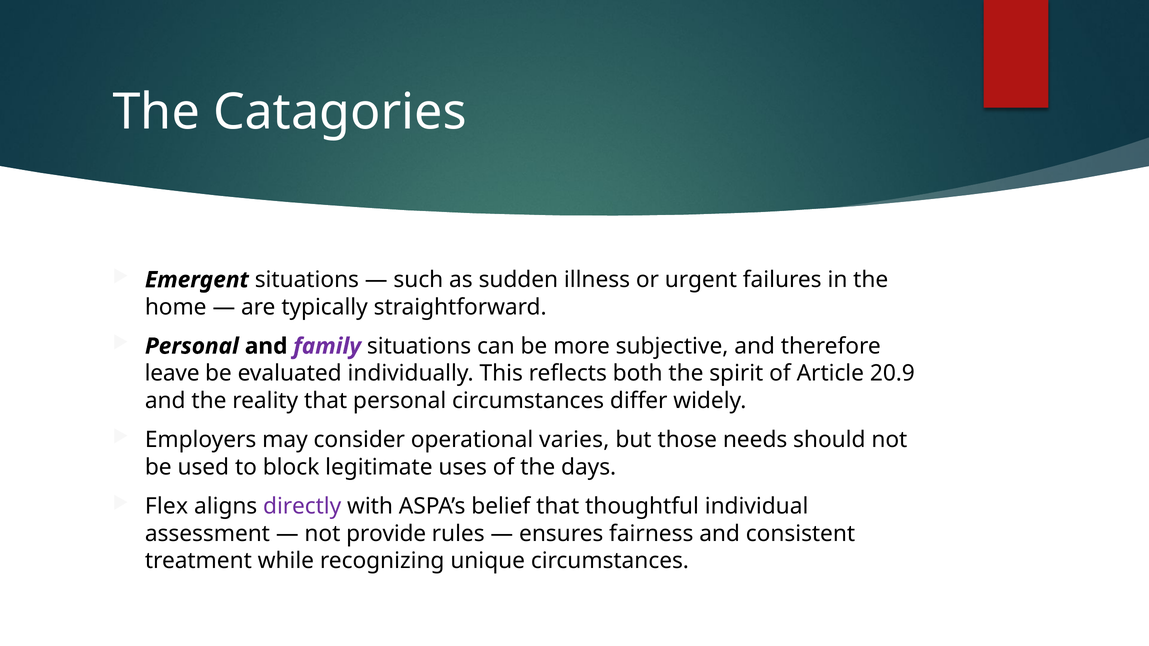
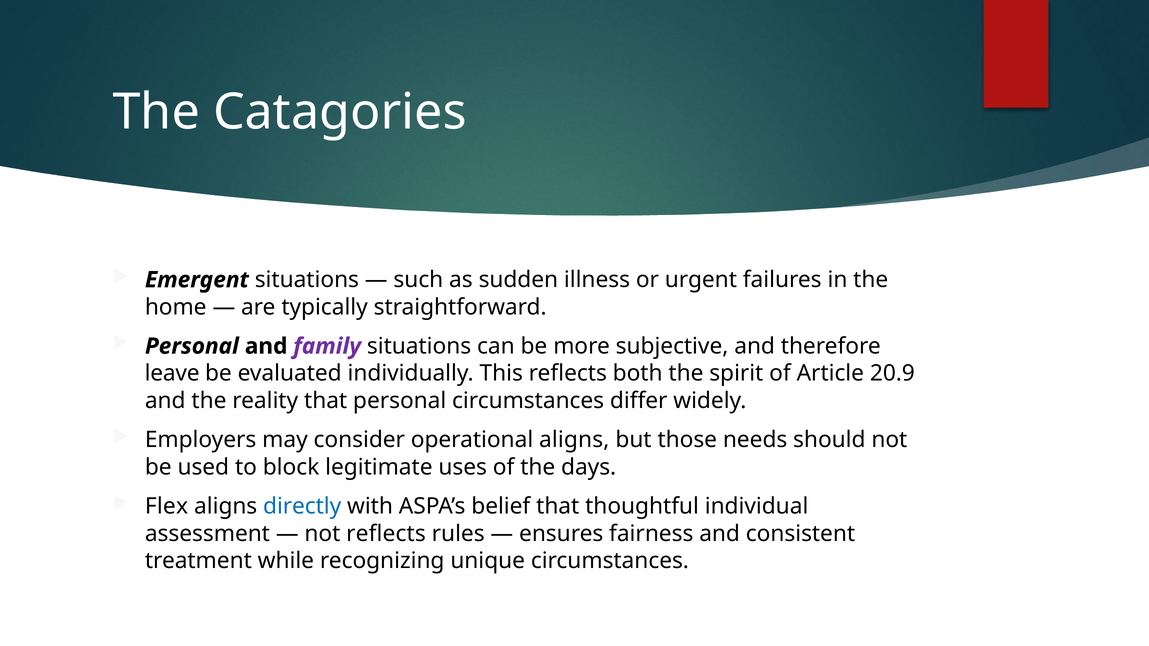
operational varies: varies -> aligns
directly colour: purple -> blue
not provide: provide -> reflects
